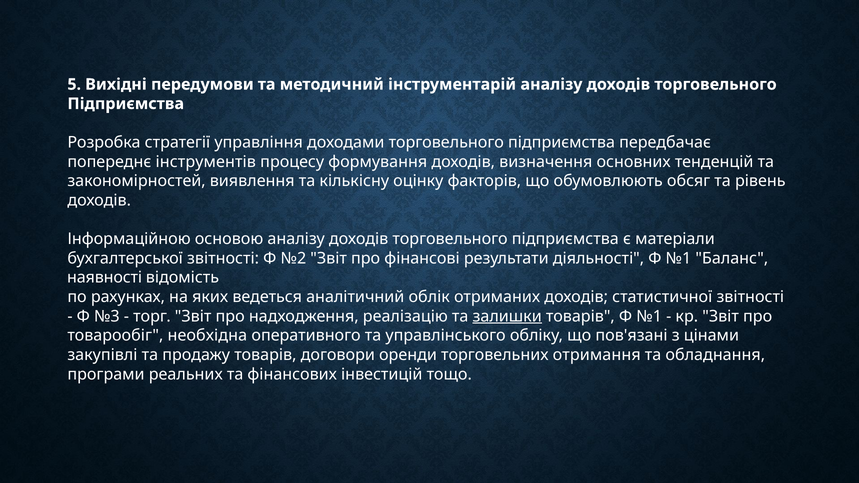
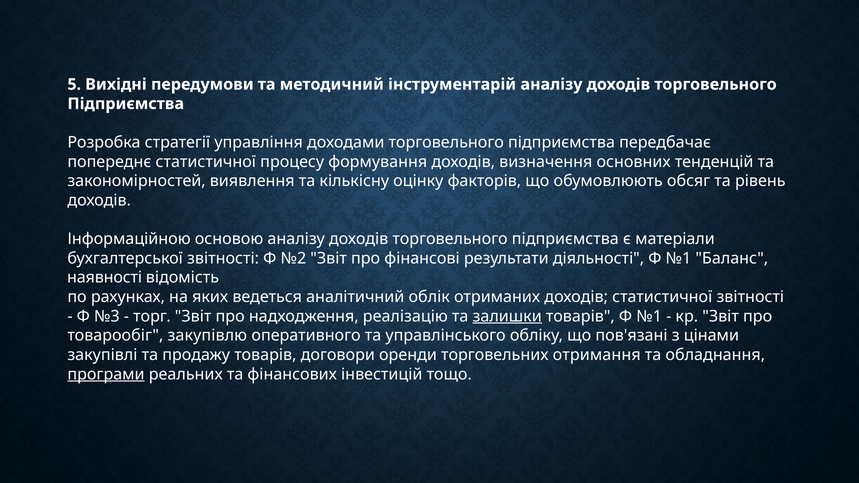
попереднє інструментів: інструментів -> статистичної
необхідна: необхідна -> закупівлю
програми underline: none -> present
